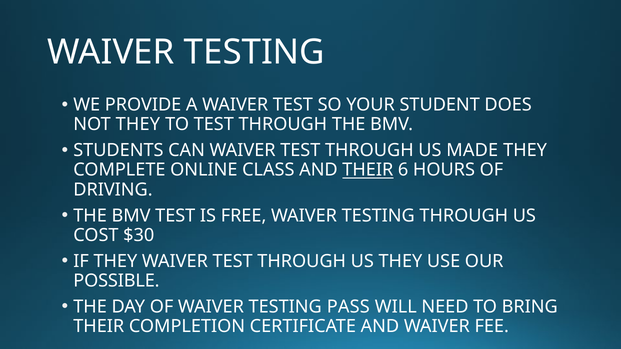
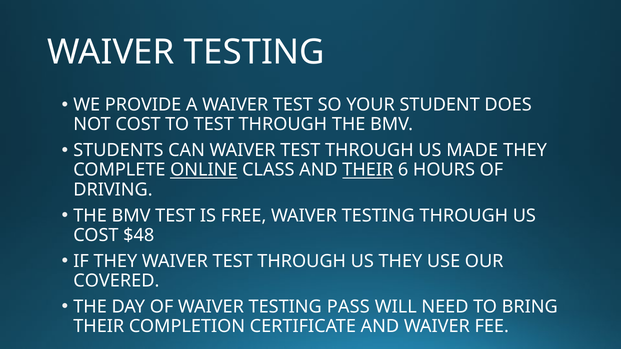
NOT THEY: THEY -> COST
ONLINE underline: none -> present
$30: $30 -> $48
POSSIBLE: POSSIBLE -> COVERED
